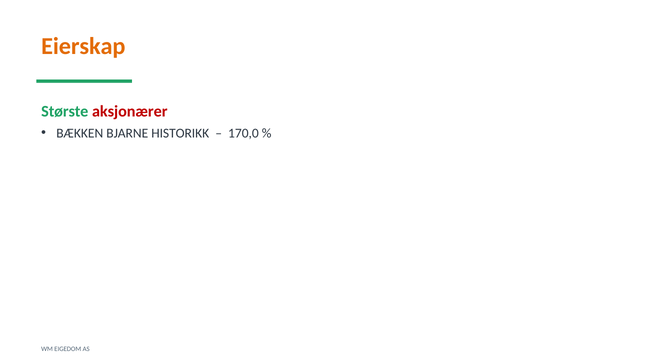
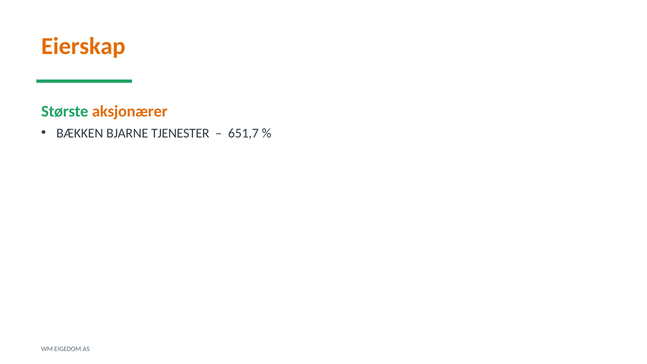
aksjonærer colour: red -> orange
HISTORIKK: HISTORIKK -> TJENESTER
170,0: 170,0 -> 651,7
